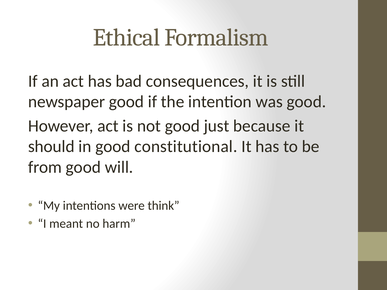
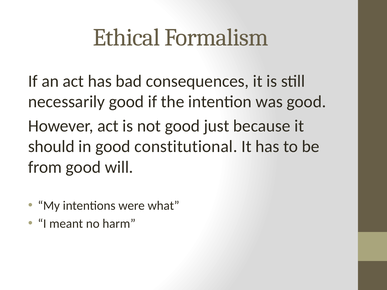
newspaper: newspaper -> necessarily
think: think -> what
